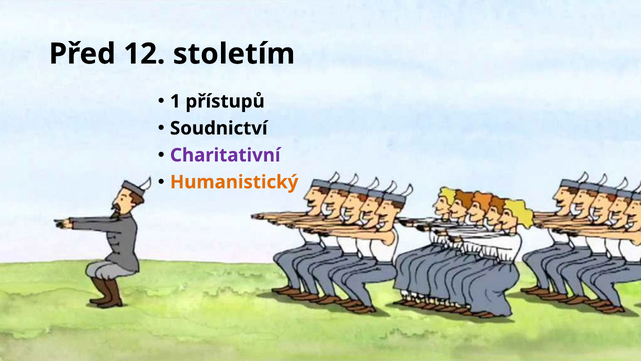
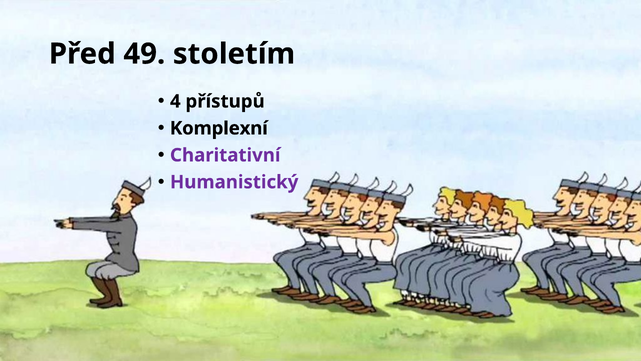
12: 12 -> 49
1: 1 -> 4
Soudnictví: Soudnictví -> Komplexní
Humanistický colour: orange -> purple
